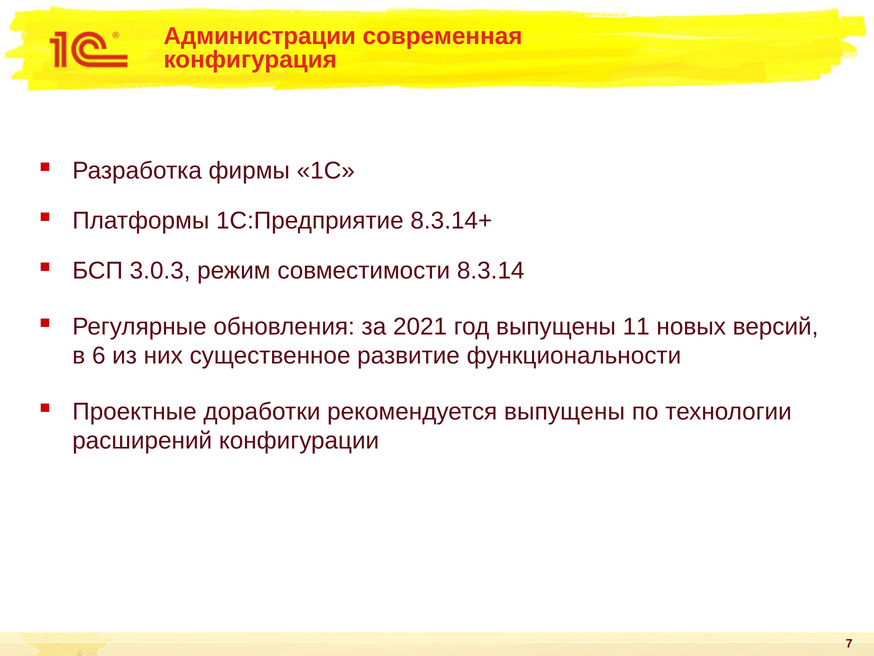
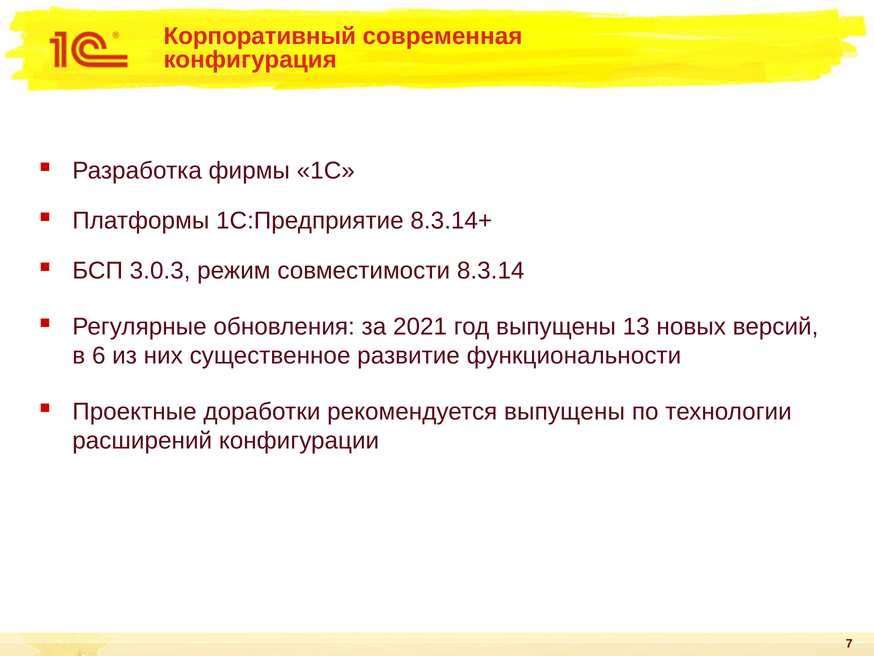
Администрации: Администрации -> Корпоративный
11: 11 -> 13
